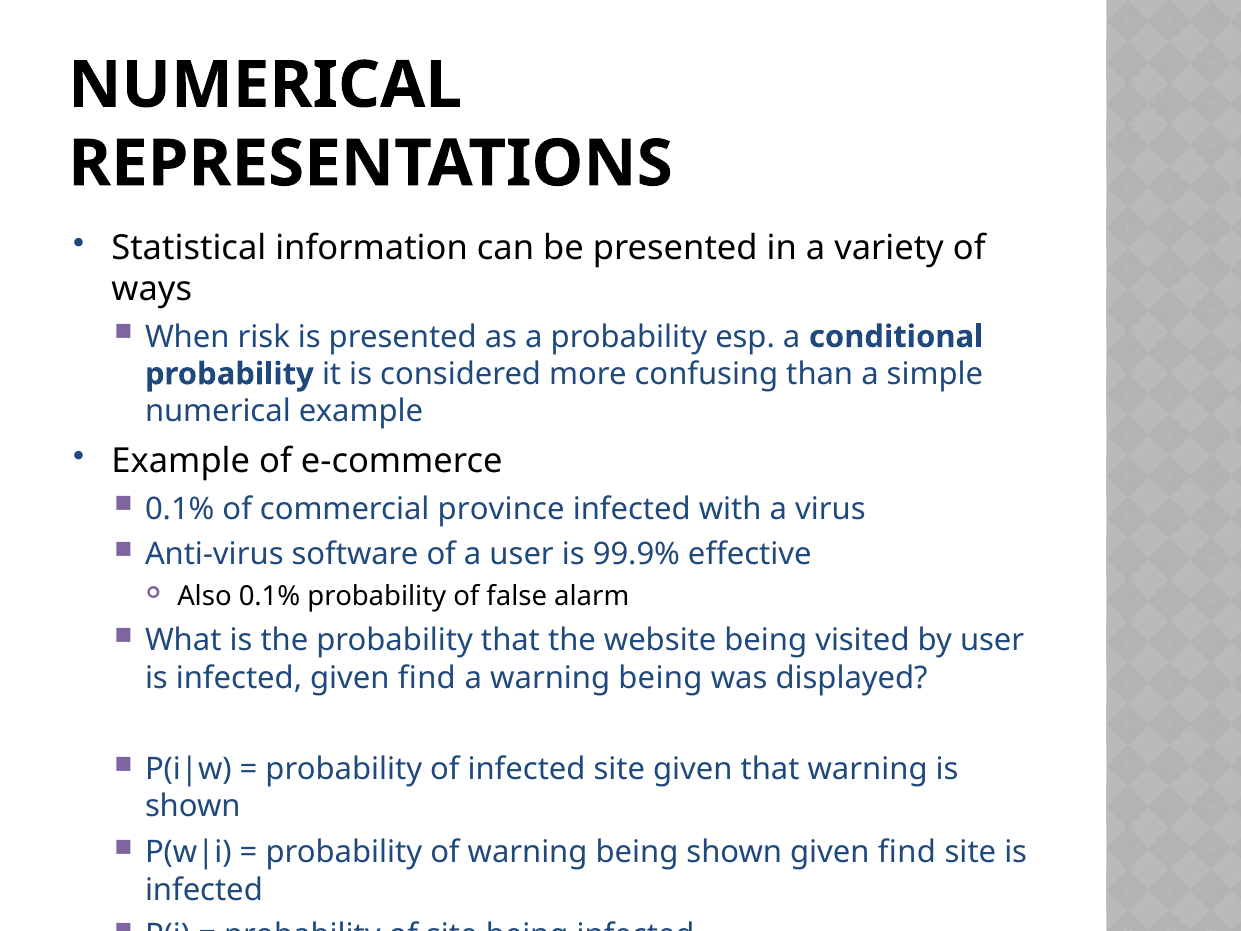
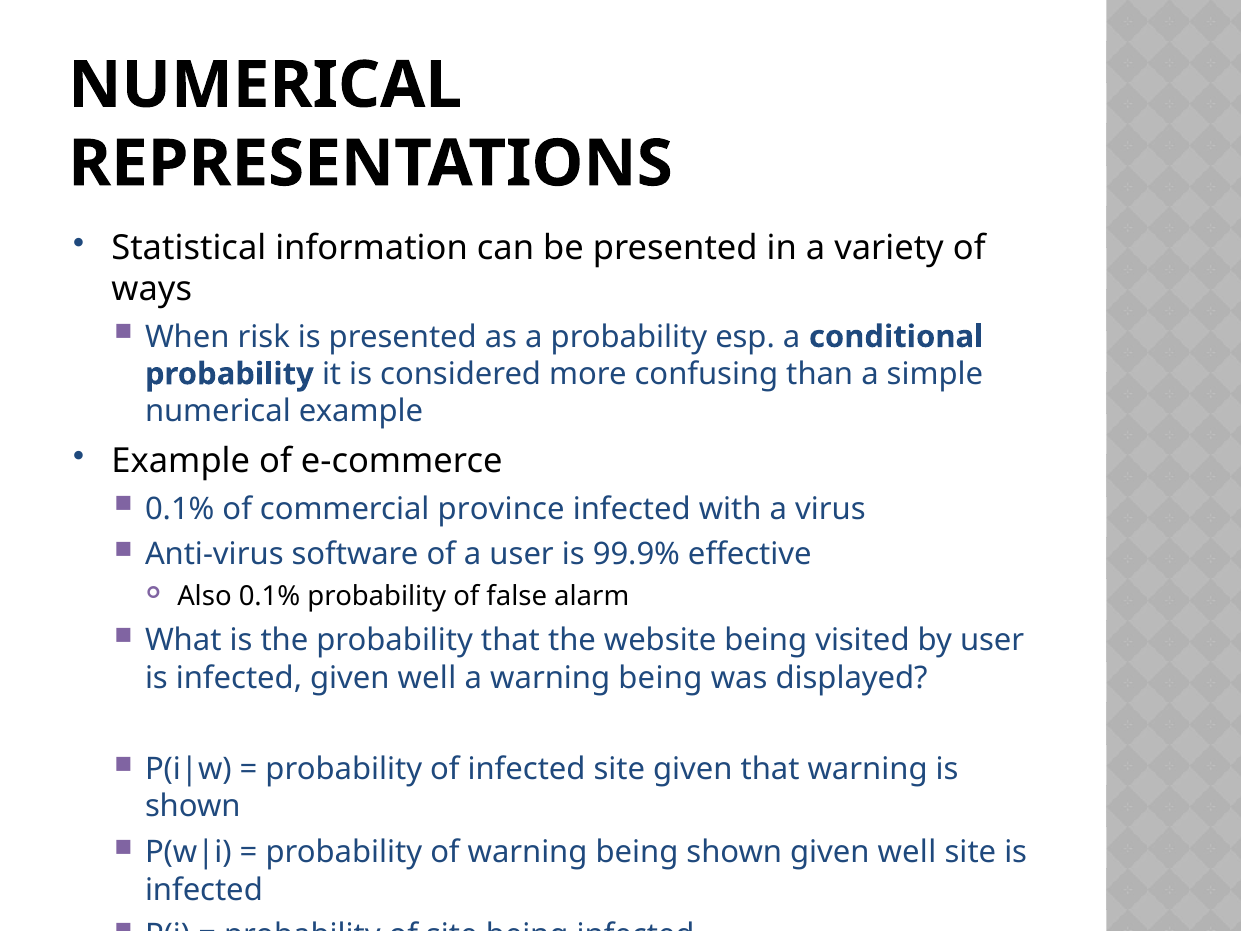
infected given find: find -> well
shown given find: find -> well
